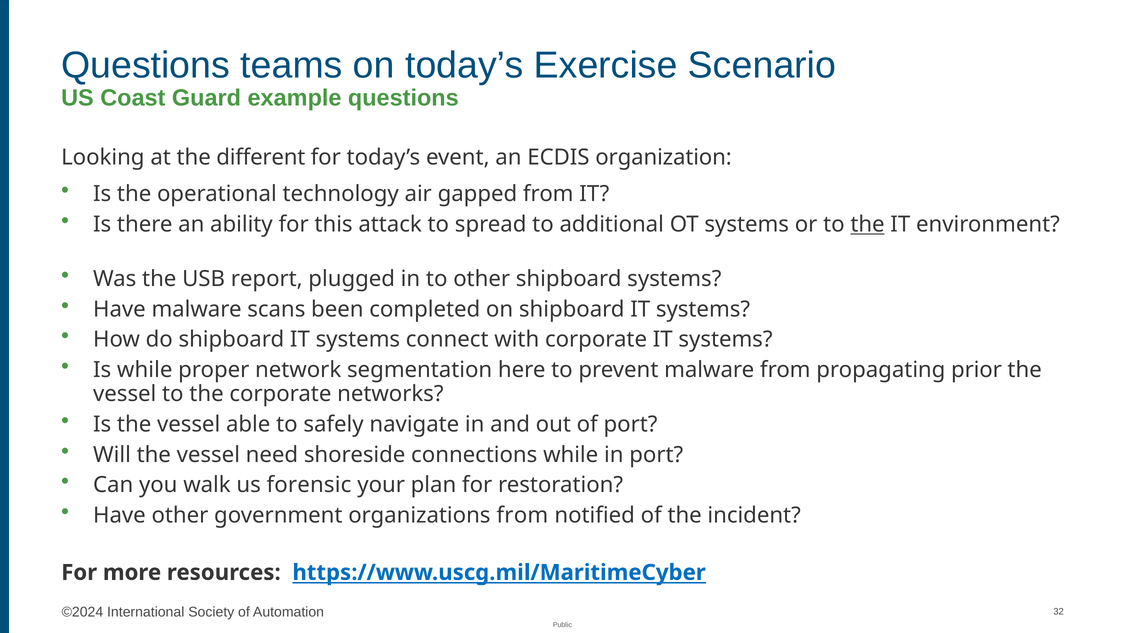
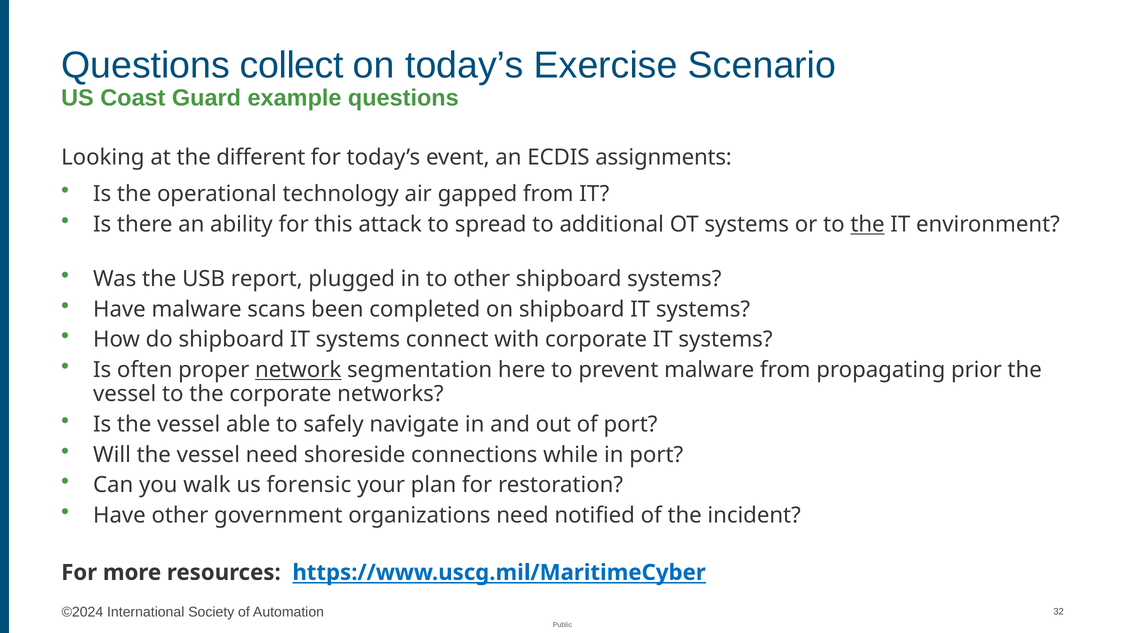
teams: teams -> collect
organization: organization -> assignments
Is while: while -> often
network underline: none -> present
organizations from: from -> need
